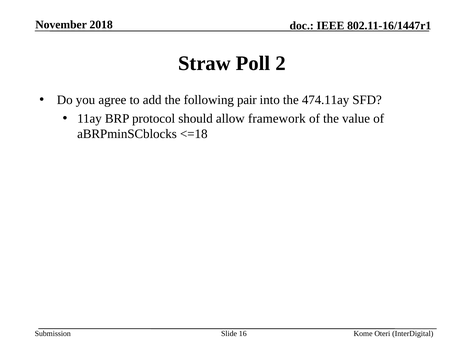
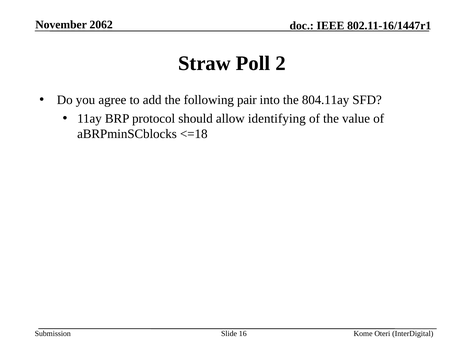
2018: 2018 -> 2062
474.11ay: 474.11ay -> 804.11ay
framework: framework -> identifying
